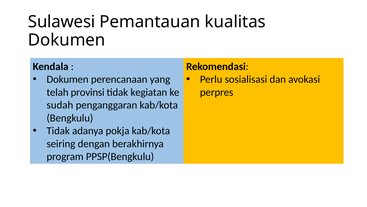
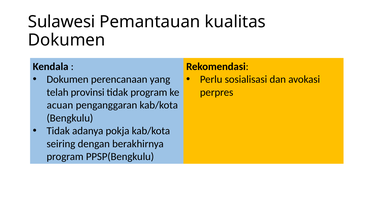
tidak kegiatan: kegiatan -> program
sudah: sudah -> acuan
